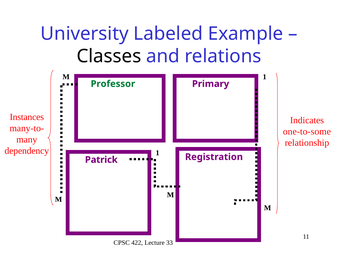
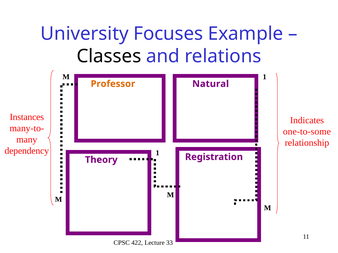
Labeled: Labeled -> Focuses
Professor colour: green -> orange
Primary: Primary -> Natural
Patrick: Patrick -> Theory
